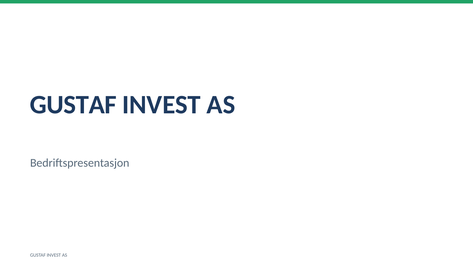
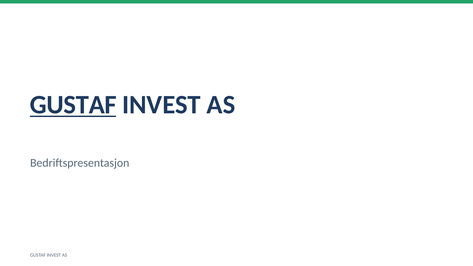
GUSTAF at (73, 105) underline: none -> present
